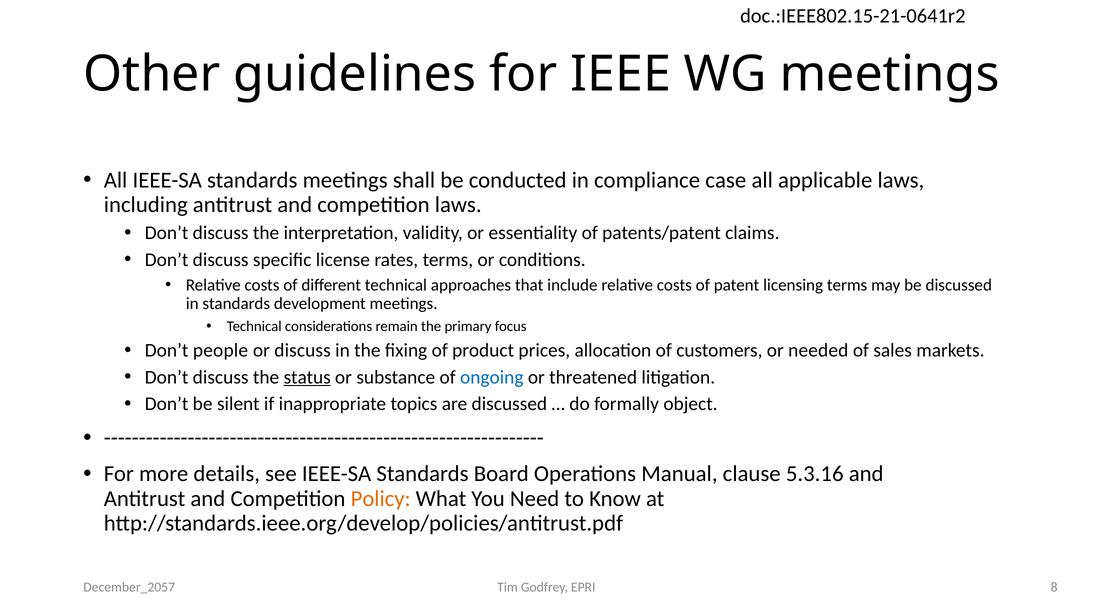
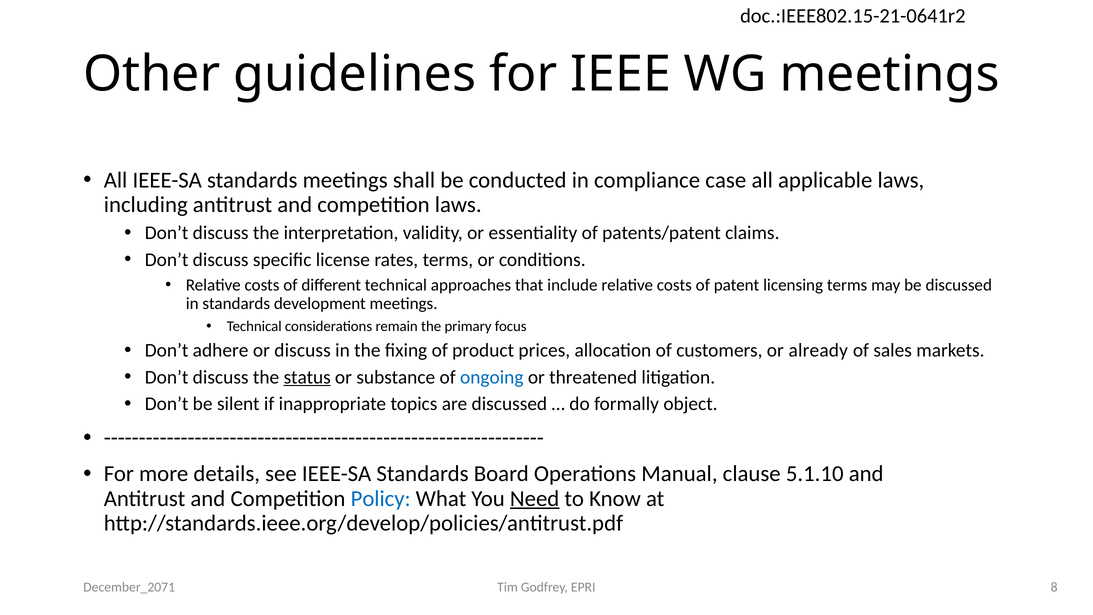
people: people -> adhere
needed: needed -> already
5.3.16: 5.3.16 -> 5.1.10
Policy colour: orange -> blue
Need underline: none -> present
December_2057: December_2057 -> December_2071
